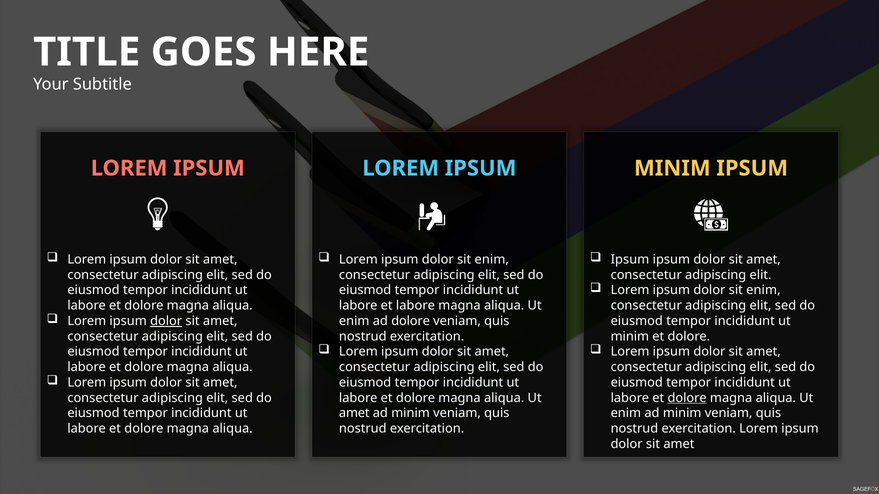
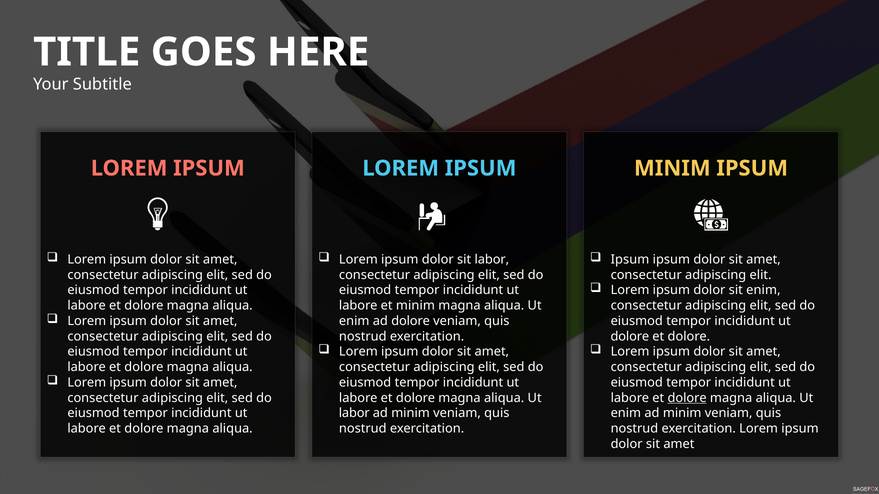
enim at (492, 260): enim -> labor
et labore: labore -> minim
dolor at (166, 321) underline: present -> none
minim at (630, 337): minim -> dolore
amet at (354, 414): amet -> labor
